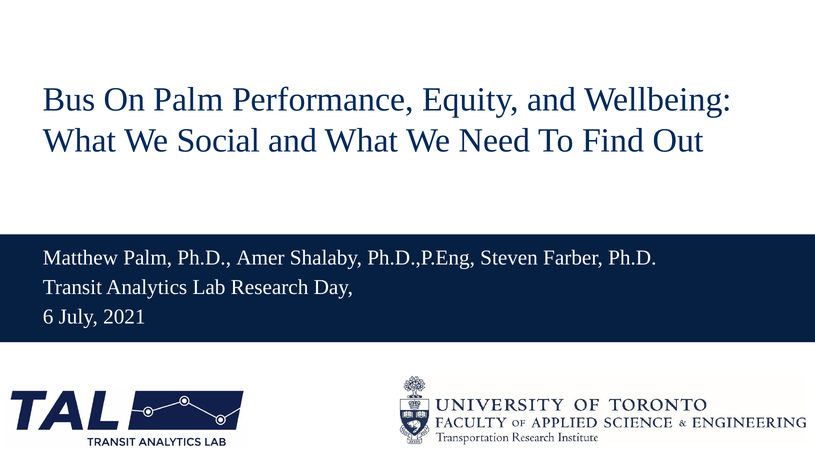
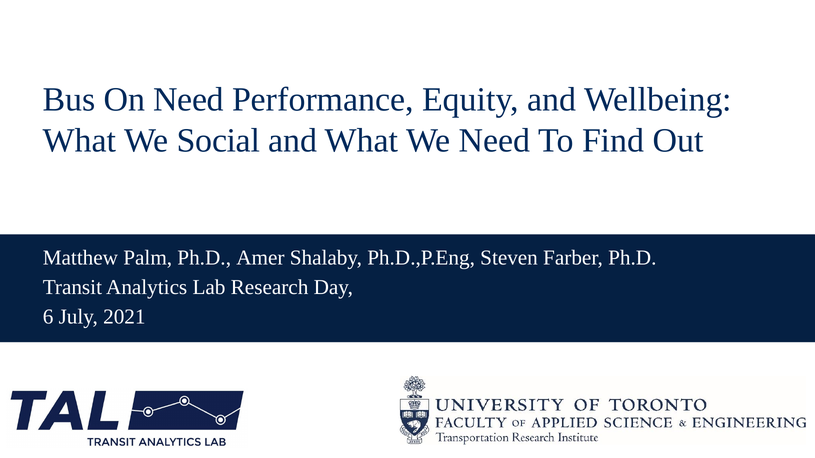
On Palm: Palm -> Need
